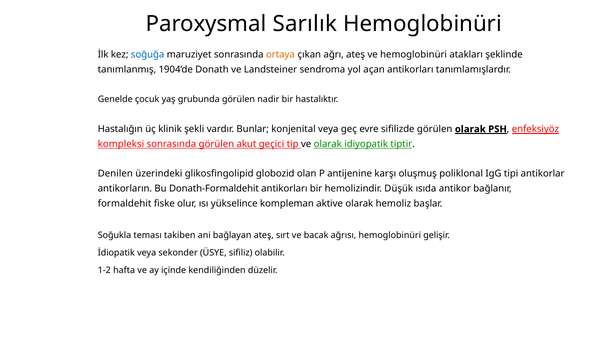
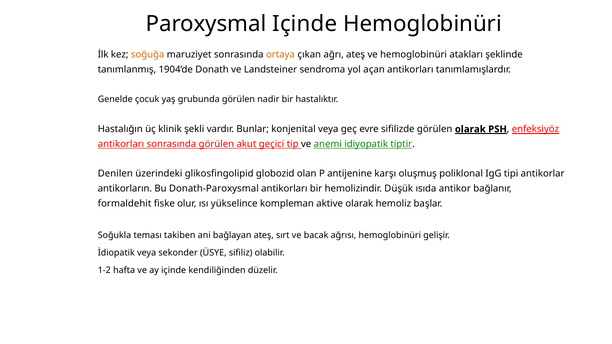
Paroxysmal Sarılık: Sarılık -> Içinde
soğuğa colour: blue -> orange
kompleksi at (121, 144): kompleksi -> antikorları
ve olarak: olarak -> anemi
Donath-Formaldehit: Donath-Formaldehit -> Donath-Paroxysmal
